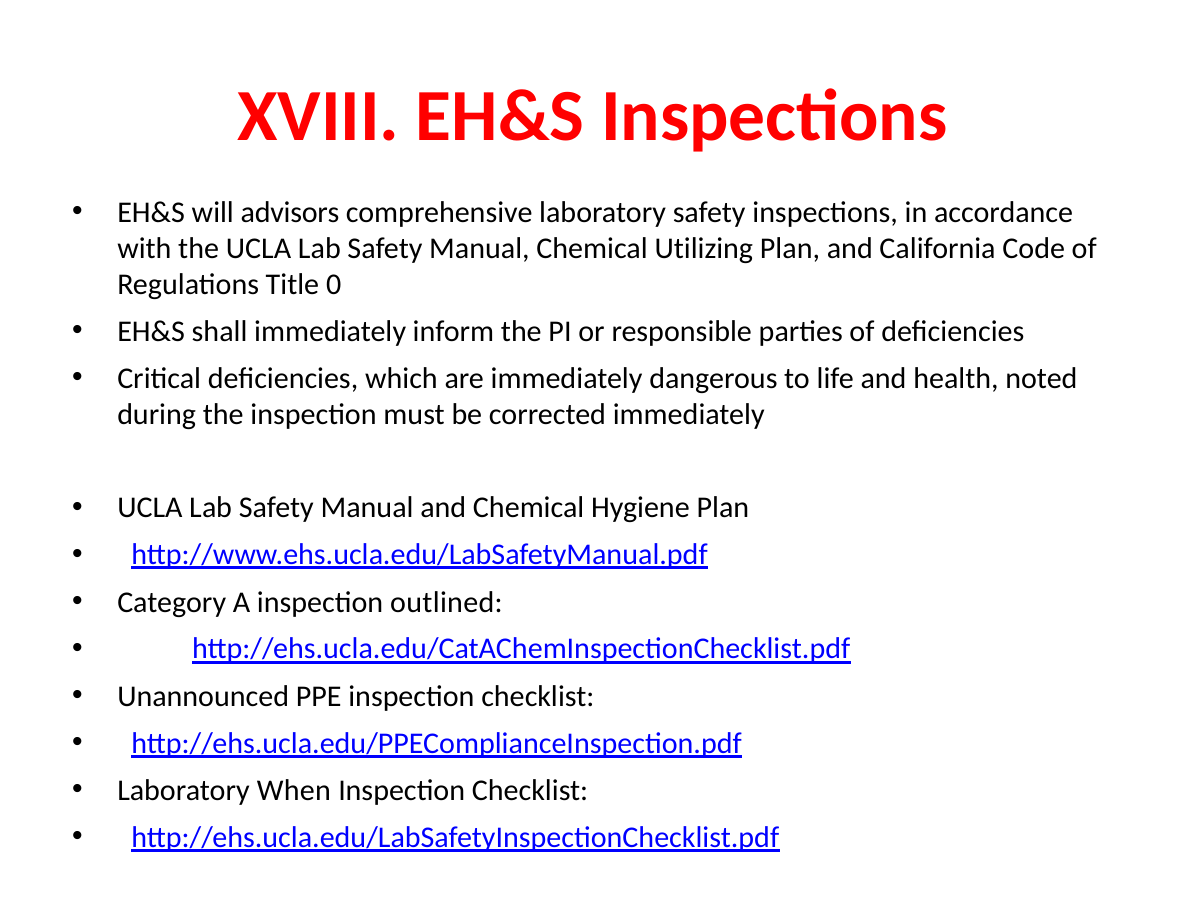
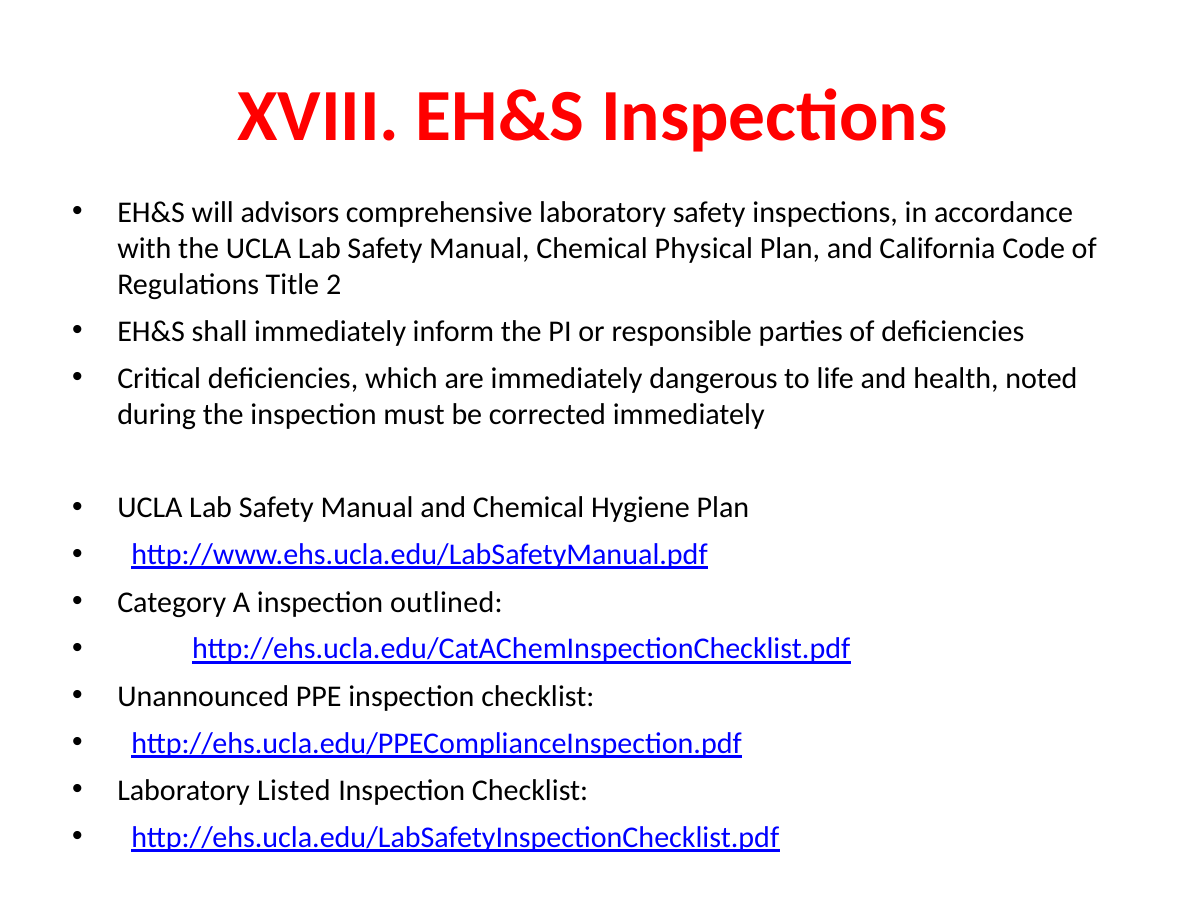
Utilizing: Utilizing -> Physical
0: 0 -> 2
When: When -> Listed
